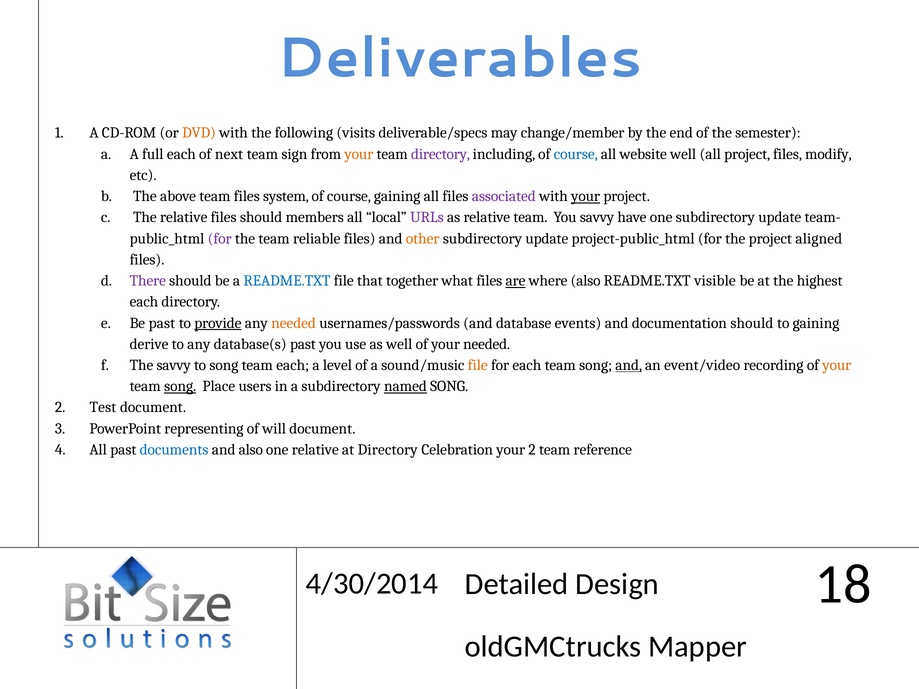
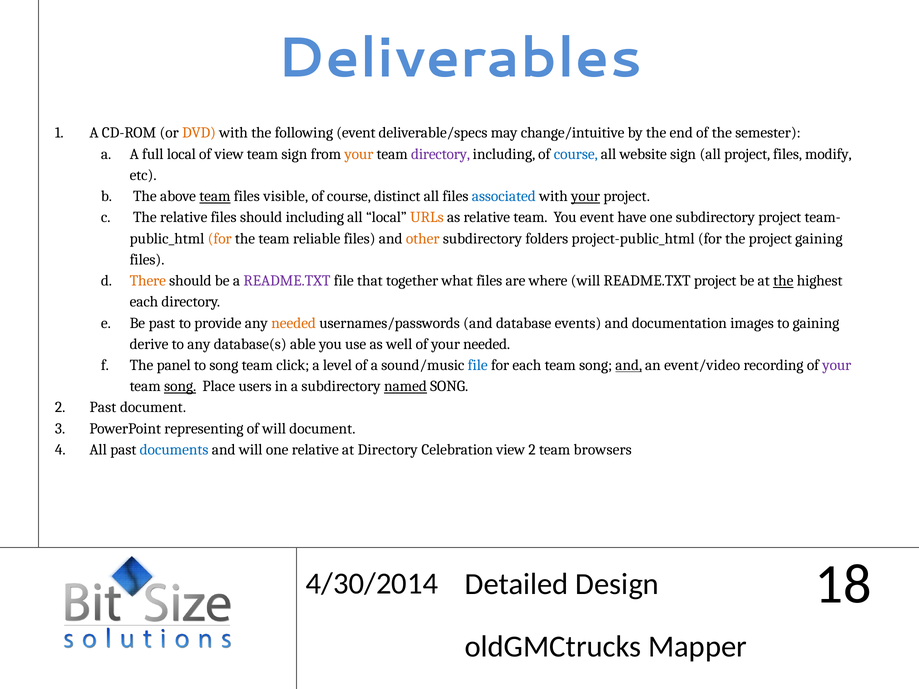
following visits: visits -> event
change/member: change/member -> change/intuitive
full each: each -> local
of next: next -> view
website well: well -> sign
team at (215, 196) underline: none -> present
system: system -> visible
course gaining: gaining -> distinct
associated colour: purple -> blue
should members: members -> including
URLs colour: purple -> orange
You savvy: savvy -> event
one subdirectory update: update -> project
for at (220, 239) colour: purple -> orange
update at (547, 239): update -> folders
project aligned: aligned -> gaining
There colour: purple -> orange
README.TXT at (287, 281) colour: blue -> purple
are underline: present -> none
where also: also -> will
README.TXT visible: visible -> project
the at (783, 281) underline: none -> present
provide underline: present -> none
documentation should: should -> images
database(s past: past -> able
The savvy: savvy -> panel
team each: each -> click
file at (478, 365) colour: orange -> blue
your at (837, 365) colour: orange -> purple
2 Test: Test -> Past
and also: also -> will
Celebration your: your -> view
reference: reference -> browsers
